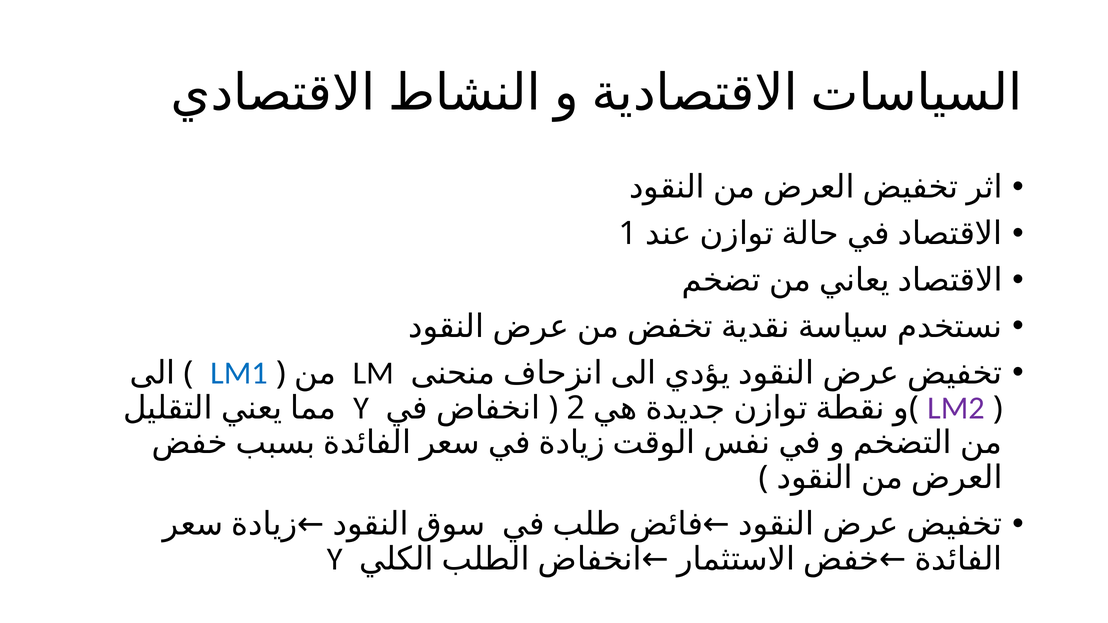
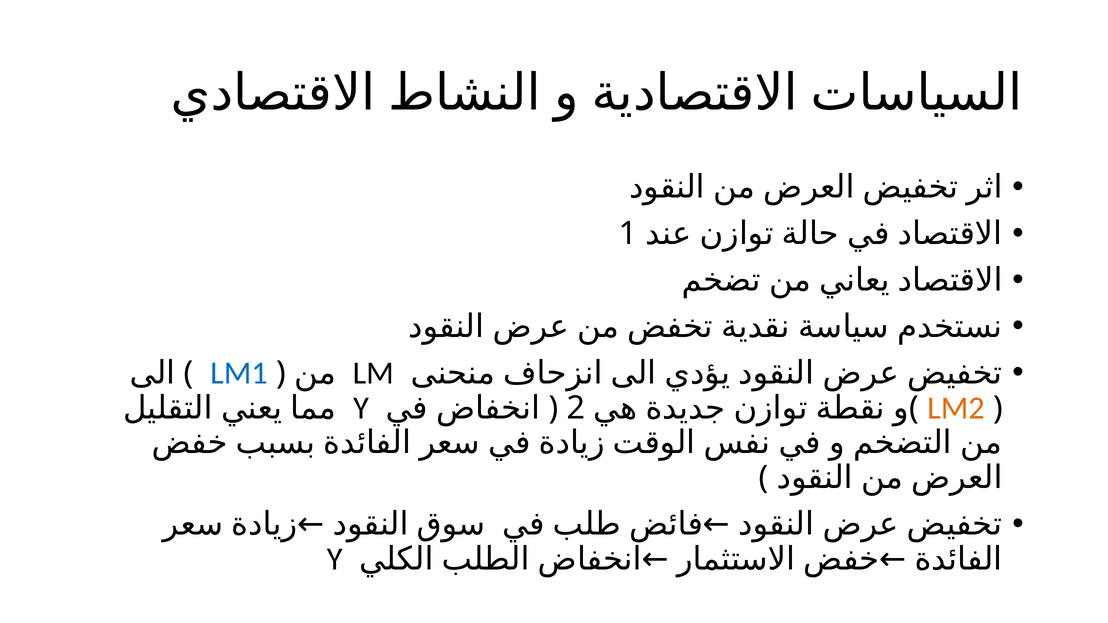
LM2 colour: purple -> orange
